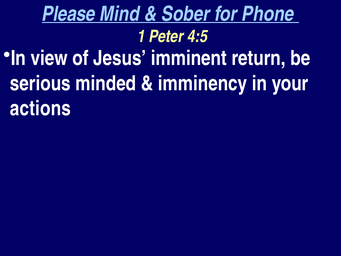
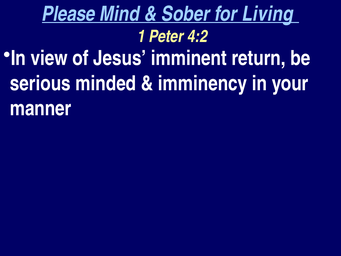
Phone: Phone -> Living
4:5: 4:5 -> 4:2
actions: actions -> manner
